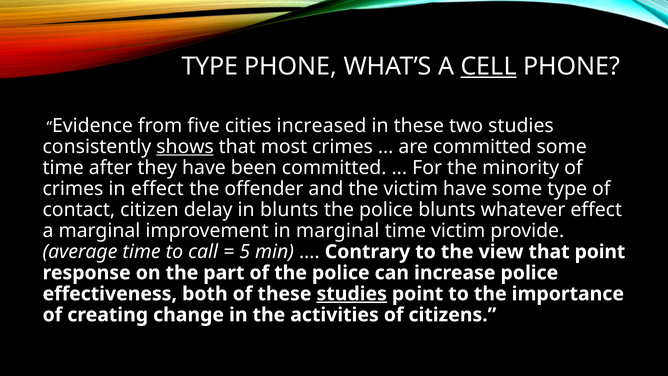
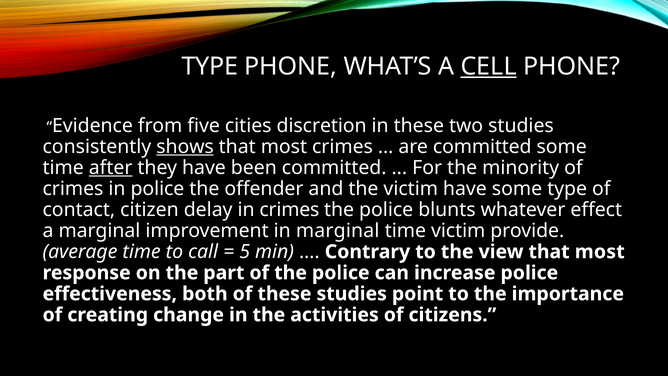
increased: increased -> discretion
after underline: none -> present
in effect: effect -> police
in blunts: blunts -> crimes
view that point: point -> most
studies at (352, 294) underline: present -> none
